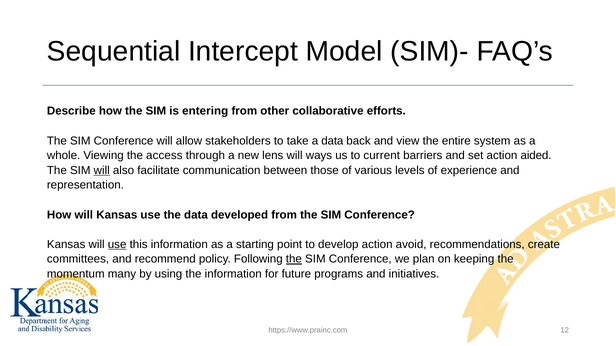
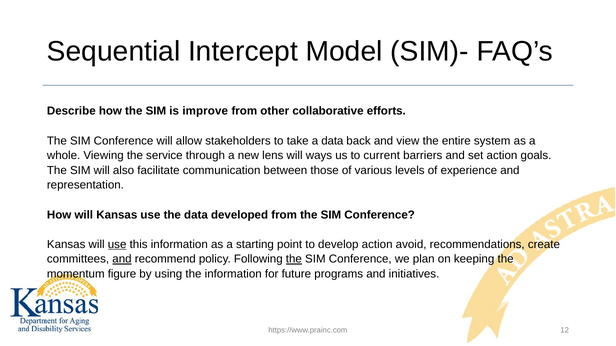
entering: entering -> improve
access: access -> service
aided: aided -> goals
will at (102, 171) underline: present -> none
and at (122, 259) underline: none -> present
many: many -> figure
